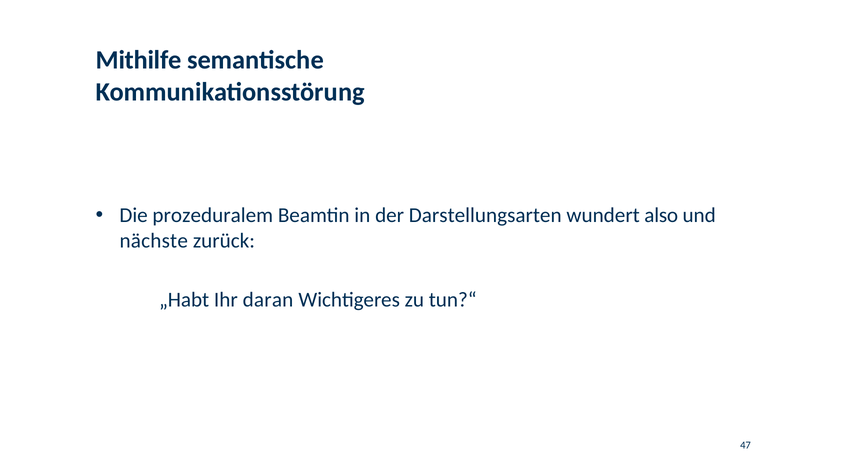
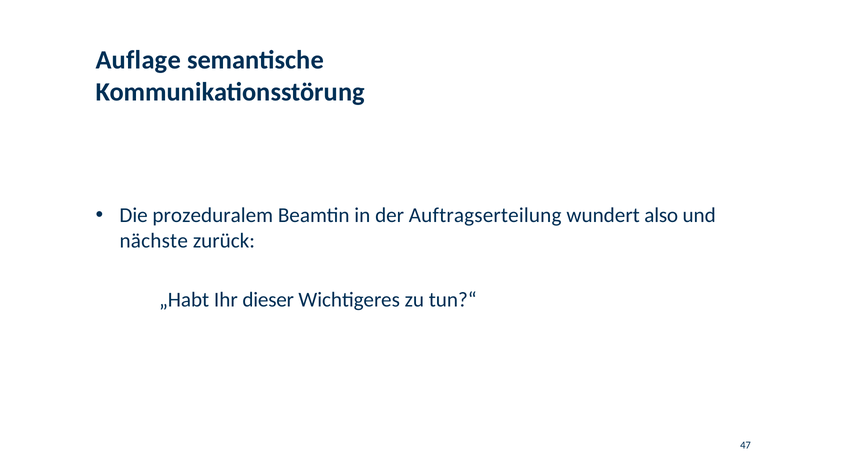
Mithilfe: Mithilfe -> Auflage
Darstellungsarten: Darstellungsarten -> Auftragserteilung
daran: daran -> dieser
